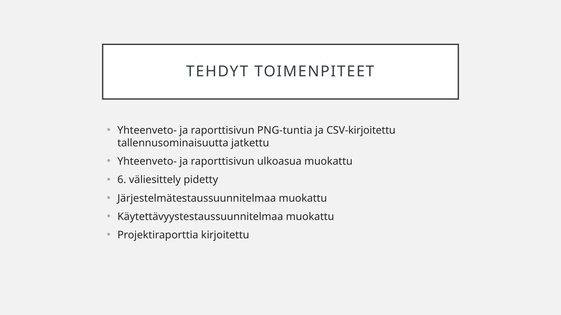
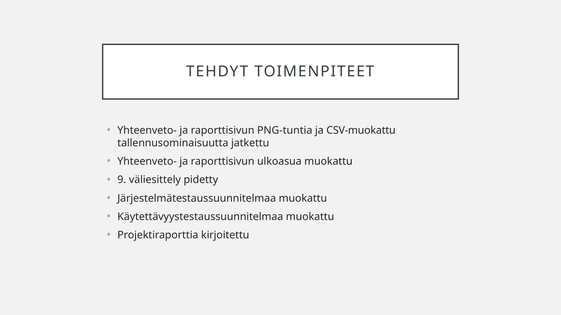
CSV-kirjoitettu: CSV-kirjoitettu -> CSV-muokattu
6: 6 -> 9
